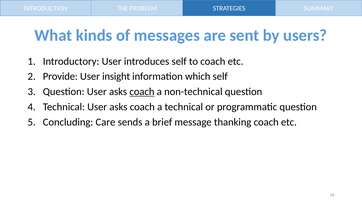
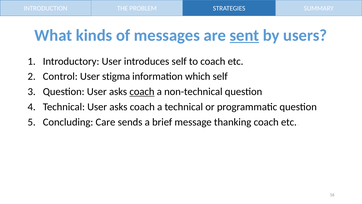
sent underline: none -> present
Provide: Provide -> Control
insight: insight -> stigma
